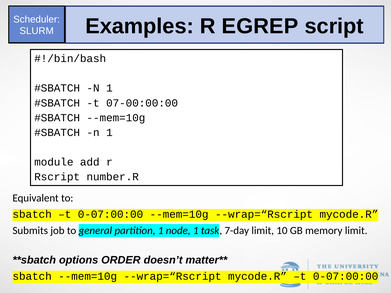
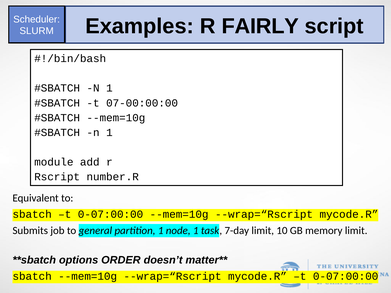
EGREP: EGREP -> FAIRLY
